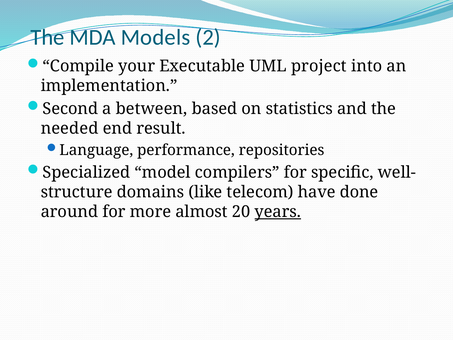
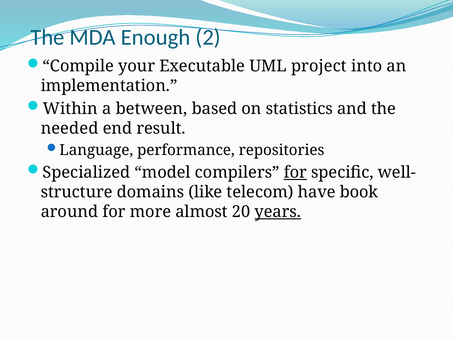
Models: Models -> Enough
Second: Second -> Within
for at (295, 172) underline: none -> present
done: done -> book
